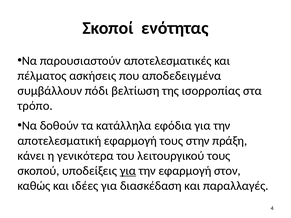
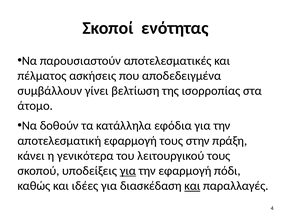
πόδι: πόδι -> γίνει
τρόπο: τρόπο -> άτομο
στον: στον -> πόδι
και at (192, 186) underline: none -> present
